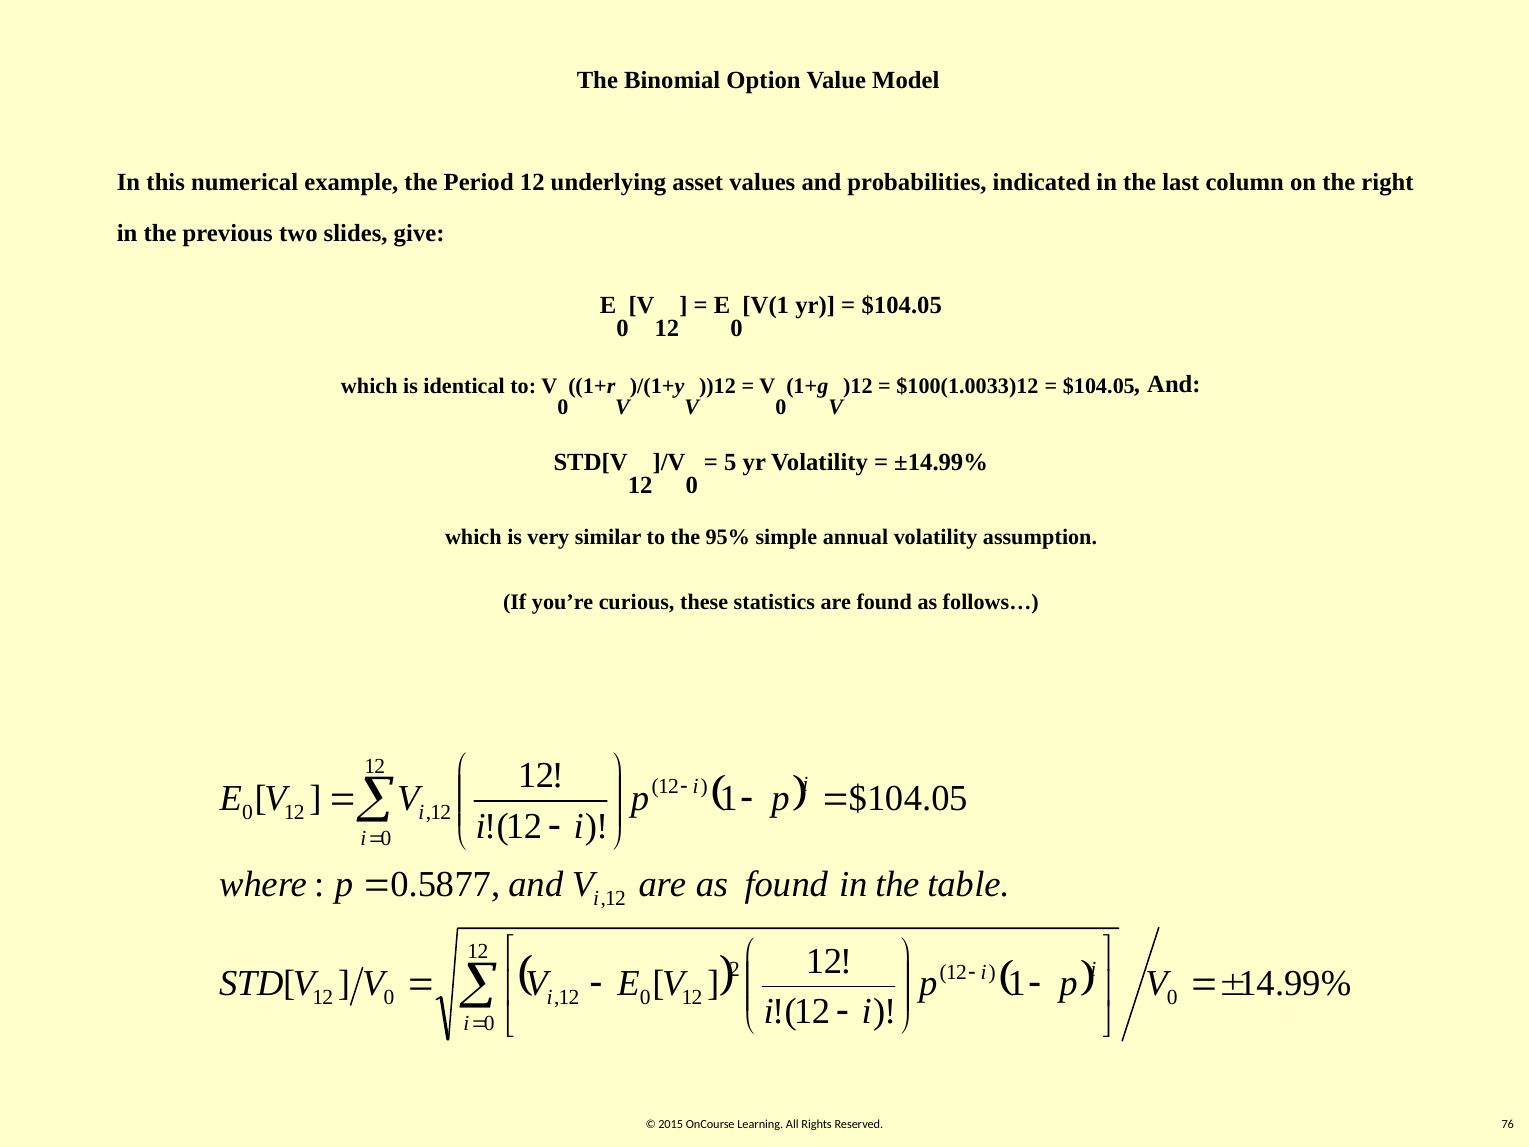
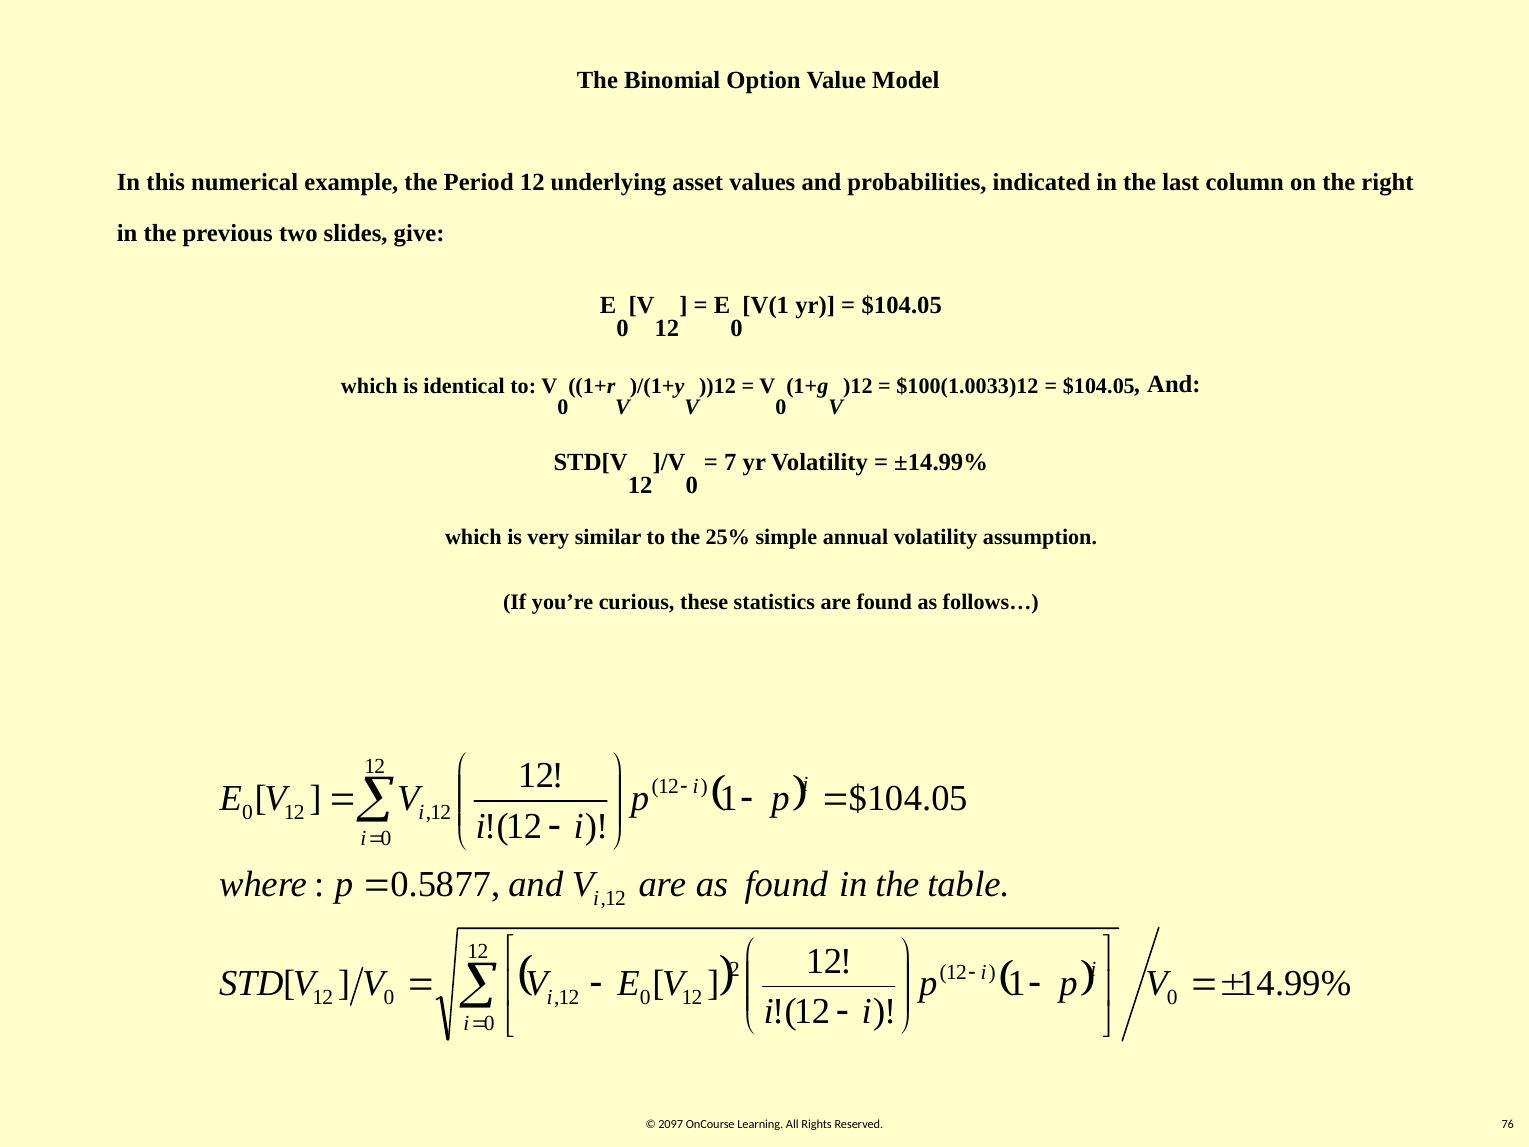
5: 5 -> 7
95%: 95% -> 25%
2015: 2015 -> 2097
